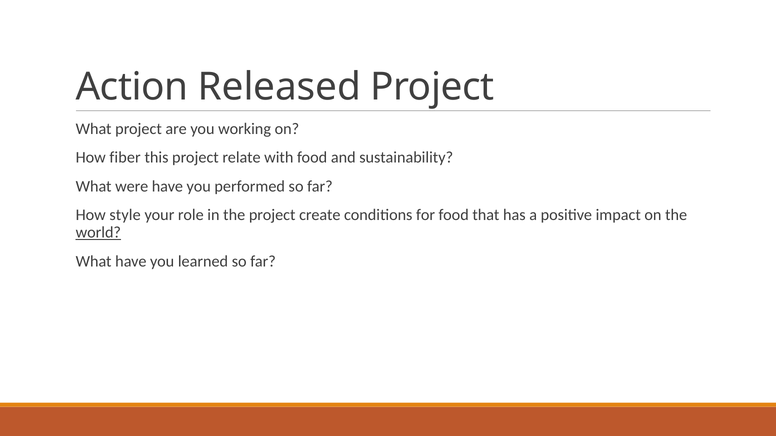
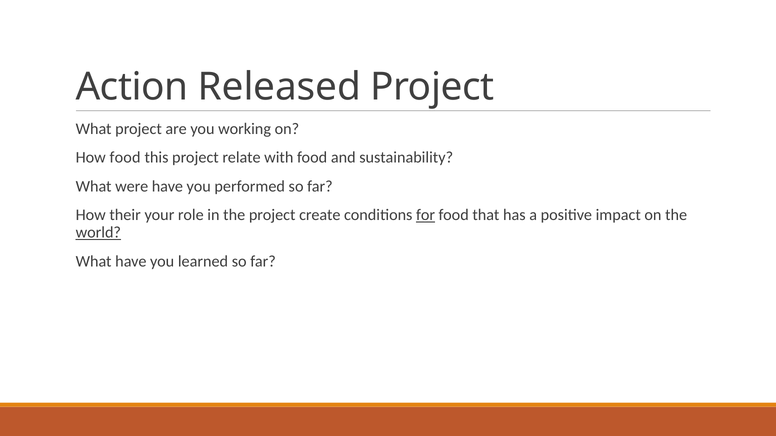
How fiber: fiber -> food
style: style -> their
for underline: none -> present
